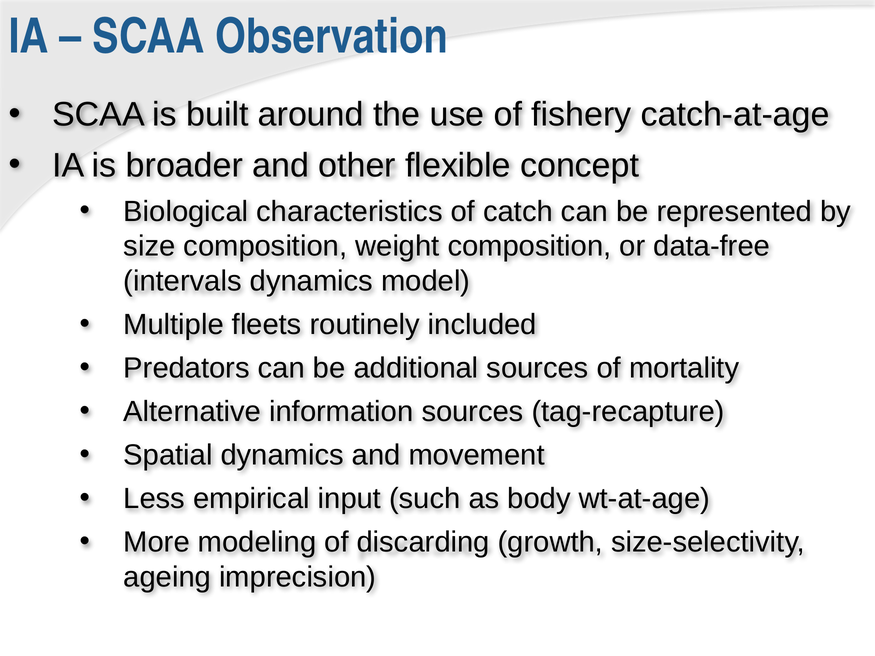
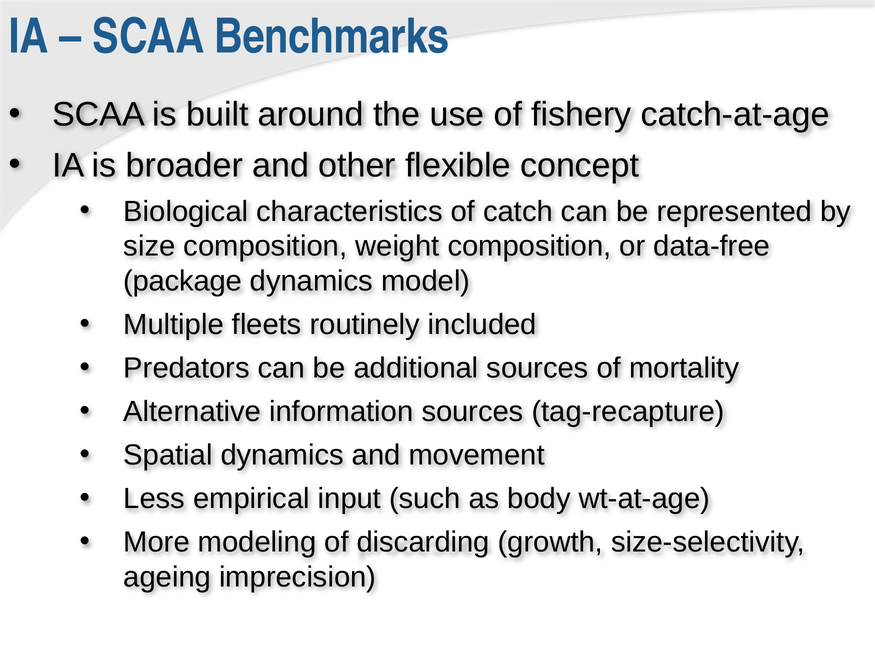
Observation: Observation -> Benchmarks
intervals: intervals -> package
